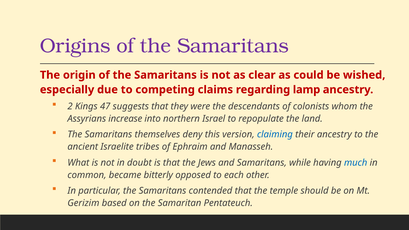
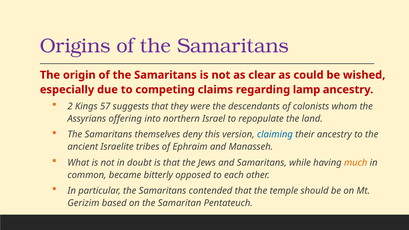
47: 47 -> 57
increase: increase -> offering
much colour: blue -> orange
